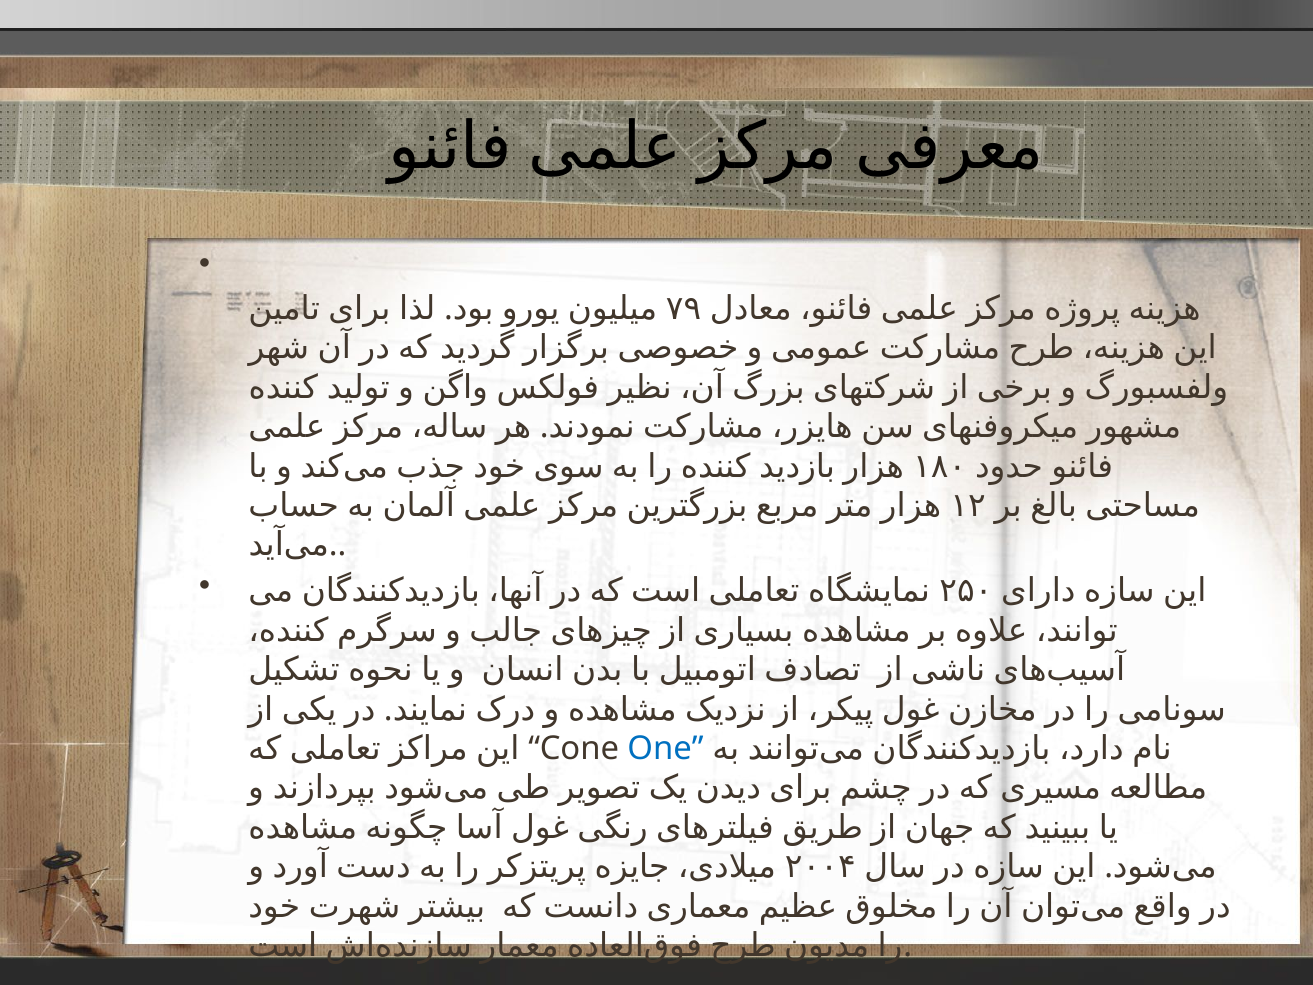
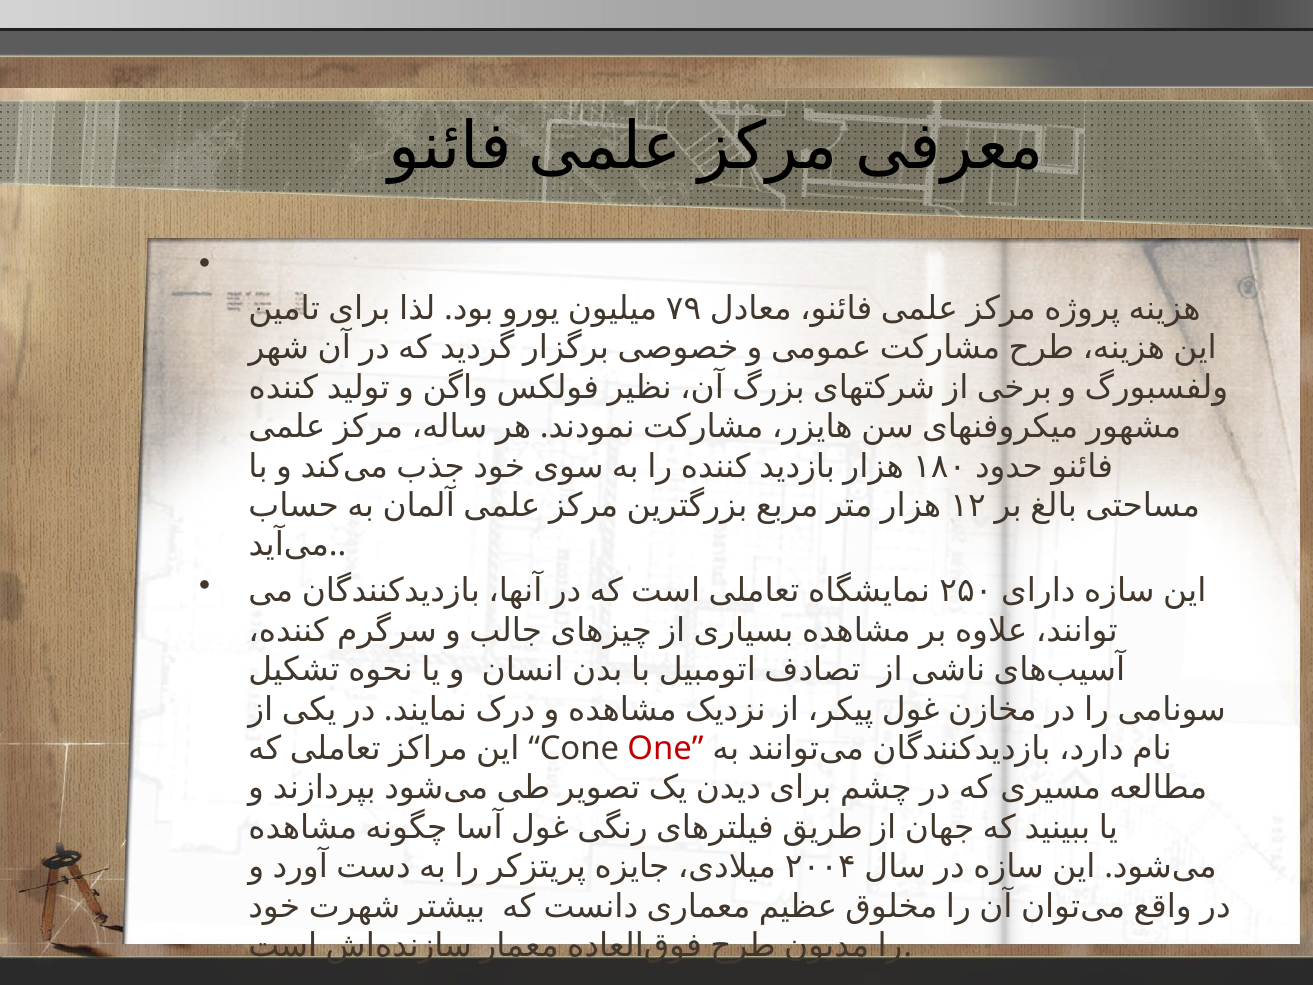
One colour: blue -> red
